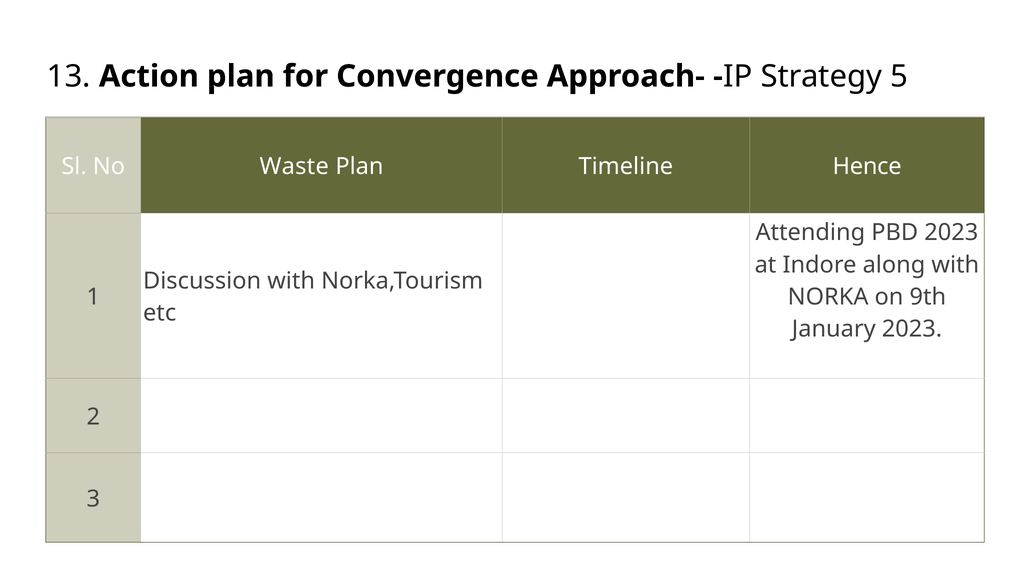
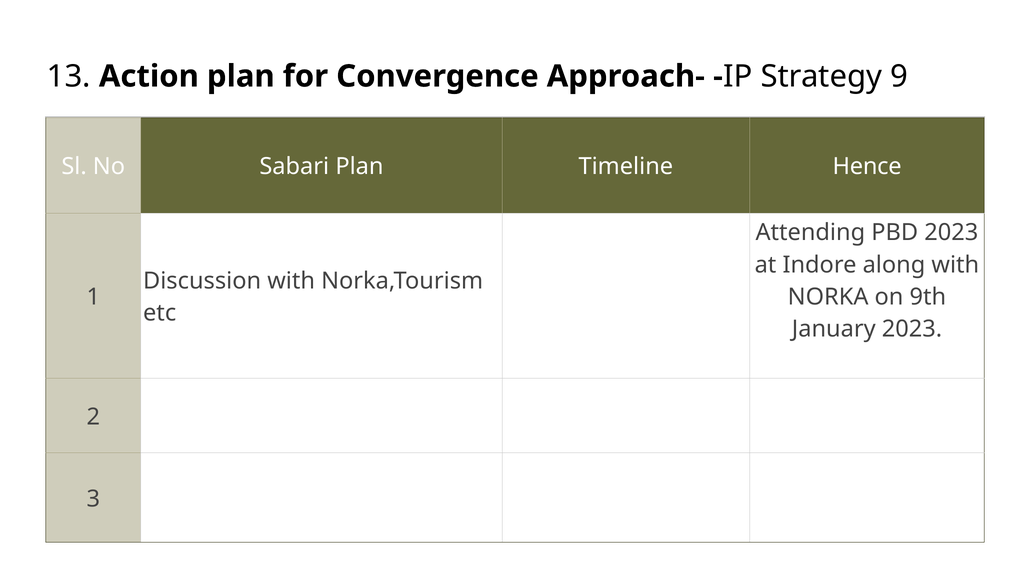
5: 5 -> 9
Waste: Waste -> Sabari
